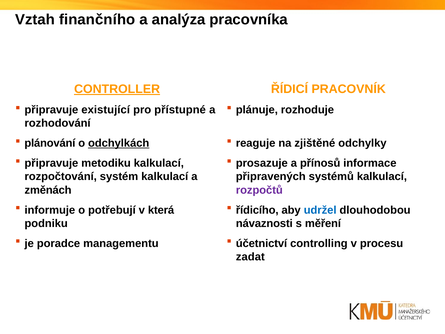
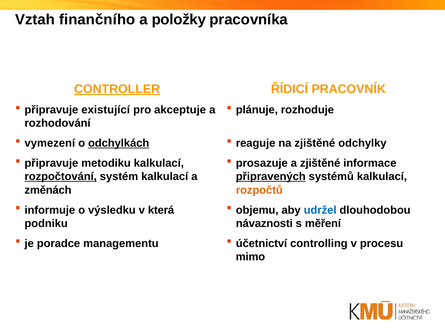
analýza: analýza -> položky
přístupné: přístupné -> akceptuje
plánování: plánování -> vymezení
a přínosů: přínosů -> zjištěné
rozpočtování underline: none -> present
připravených underline: none -> present
rozpočtů colour: purple -> orange
potřebují: potřebují -> výsledku
řídicího: řídicího -> objemu
zadat: zadat -> mimo
